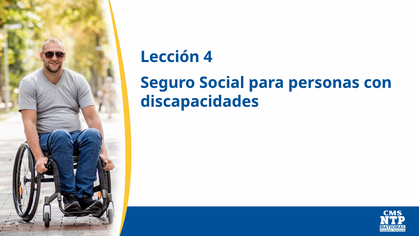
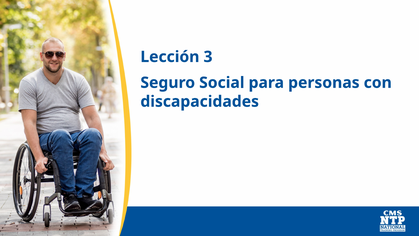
4: 4 -> 3
